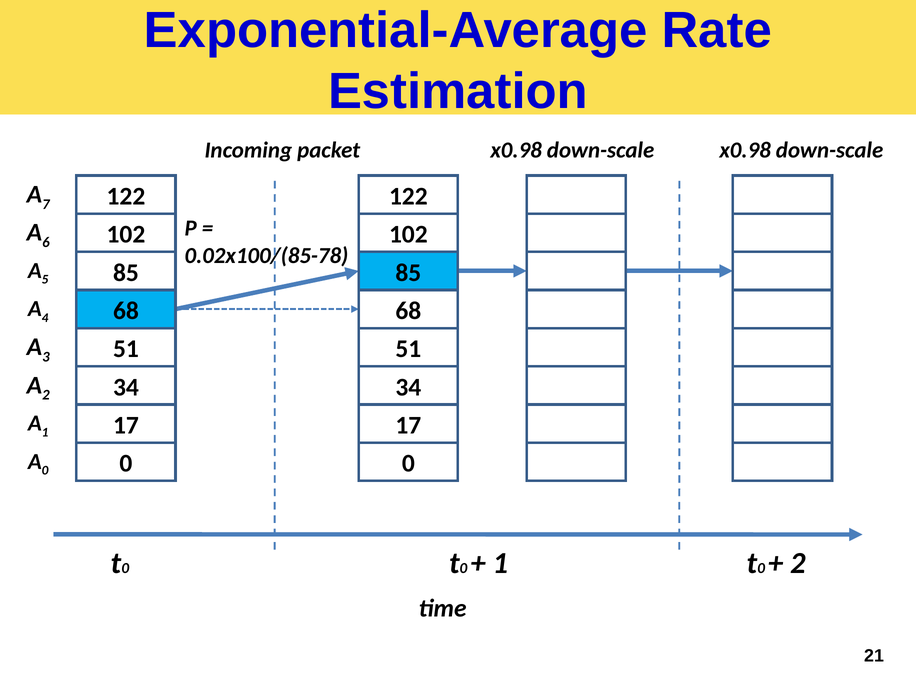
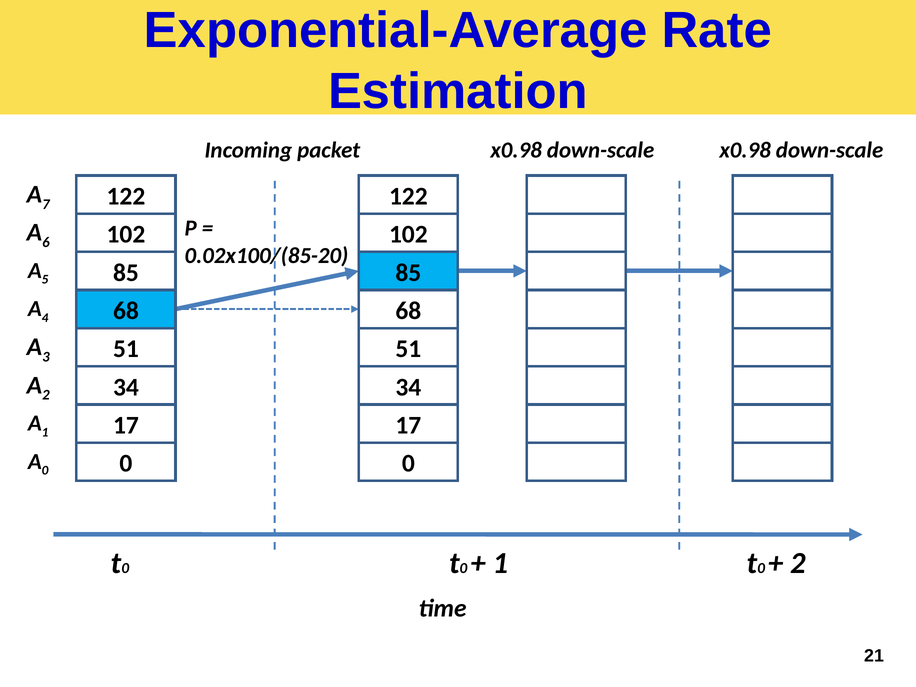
0.02x100/(85-78: 0.02x100/(85-78 -> 0.02x100/(85-20
